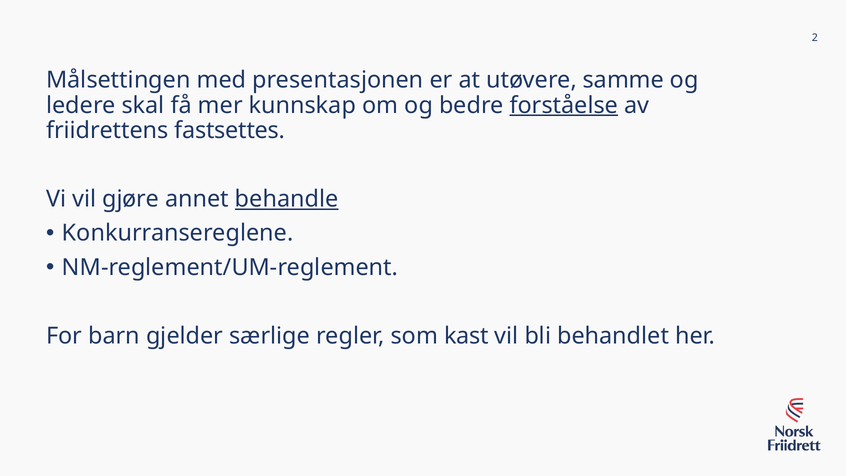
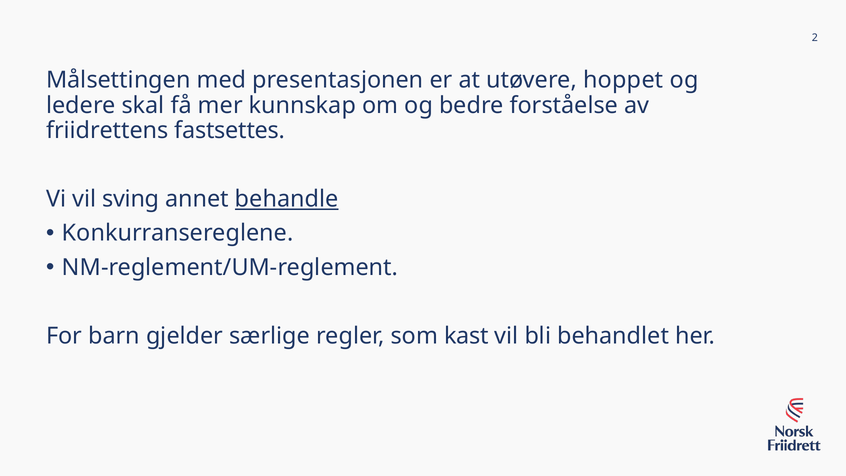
samme: samme -> hoppet
forståelse underline: present -> none
gjøre: gjøre -> sving
